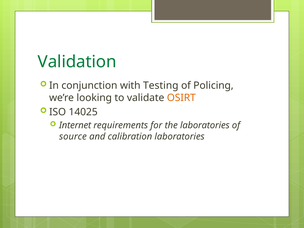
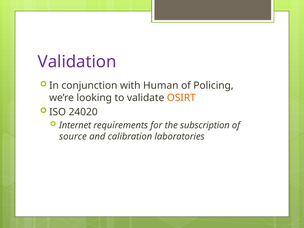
Validation colour: green -> purple
Testing: Testing -> Human
14025: 14025 -> 24020
the laboratories: laboratories -> subscription
